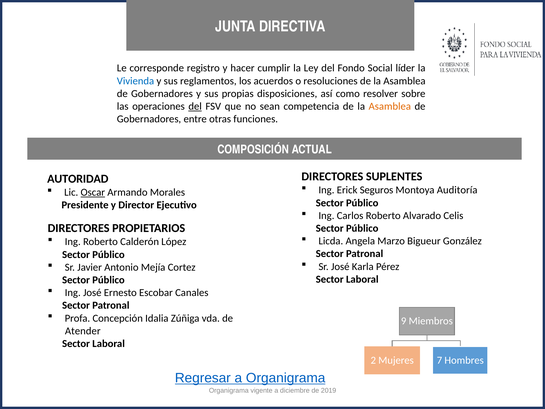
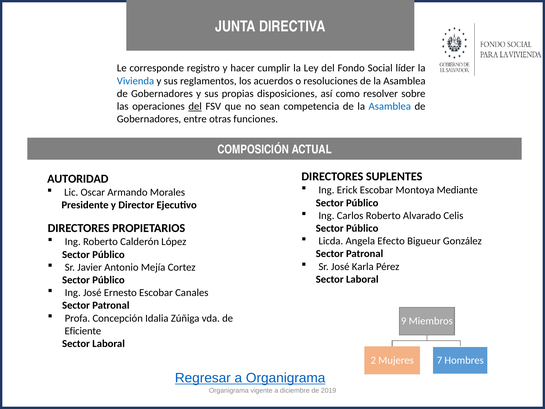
Asamblea at (390, 106) colour: orange -> blue
Erick Seguros: Seguros -> Escobar
Auditoría: Auditoría -> Mediante
Oscar underline: present -> none
Marzo: Marzo -> Efecto
Atender: Atender -> Eficiente
